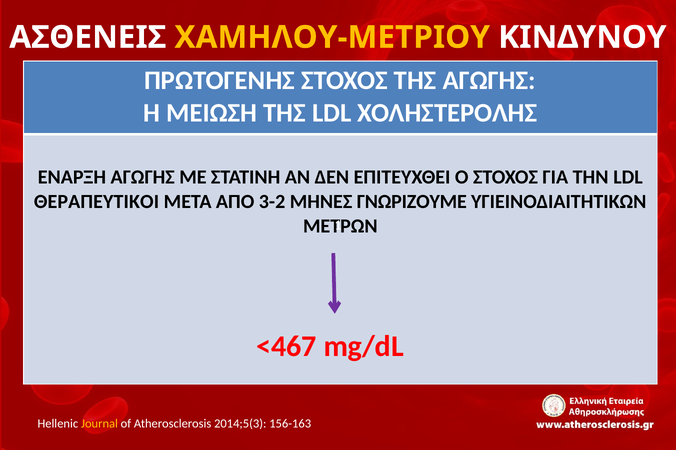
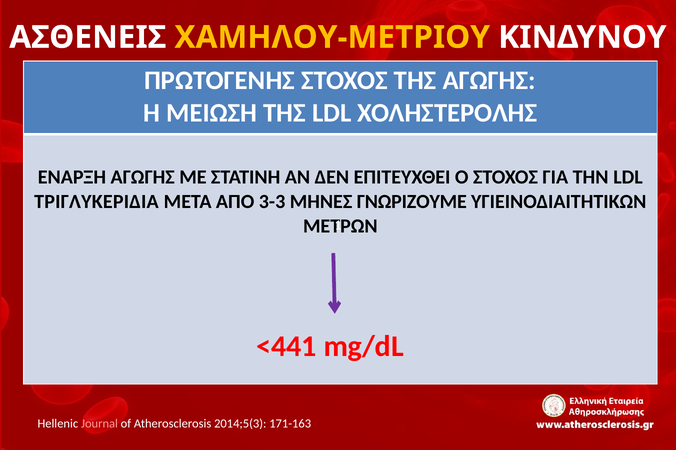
ΘΕΡΑΠΕΥΤΙΚΟΙ: ΘΕΡΑΠΕΥΤΙΚΟΙ -> ΤΡΙΓΛΥΚΕΡΙΔΙΑ
3-2: 3-2 -> 3-3
<467: <467 -> <441
Journal colour: yellow -> pink
156-163: 156-163 -> 171-163
